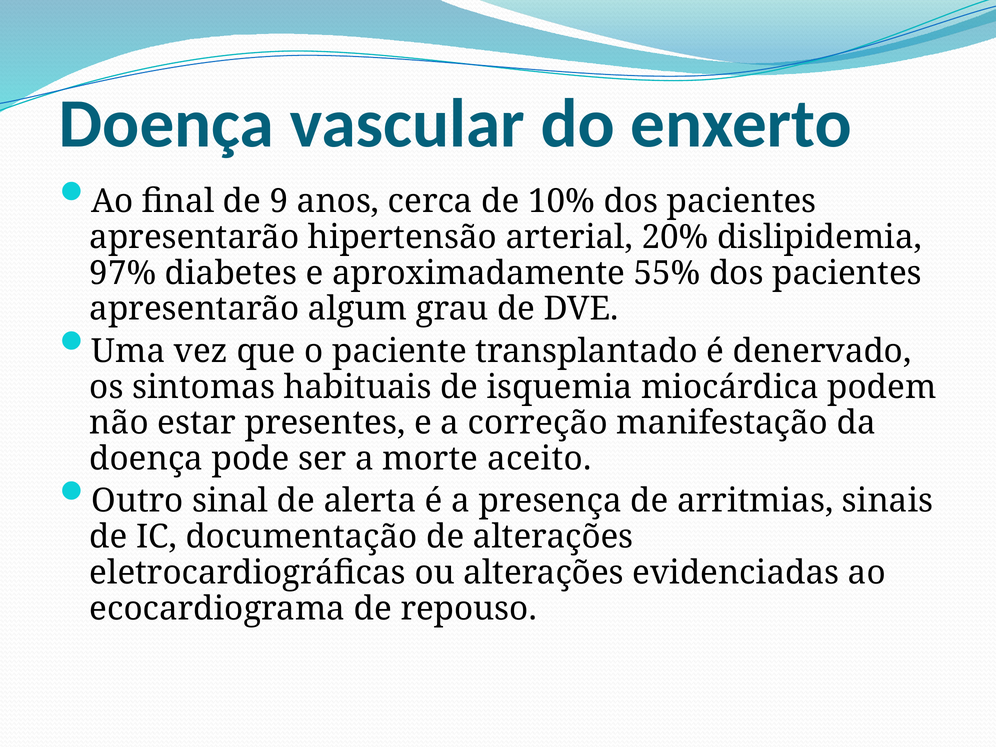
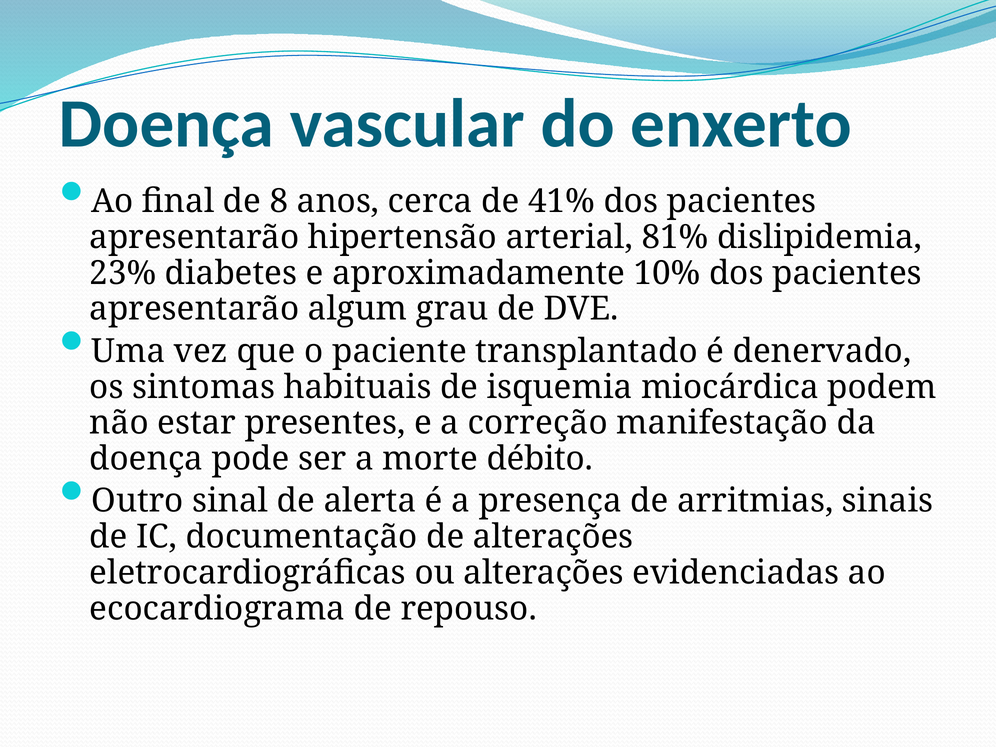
9: 9 -> 8
10%: 10% -> 41%
20%: 20% -> 81%
97%: 97% -> 23%
55%: 55% -> 10%
aceito: aceito -> débito
